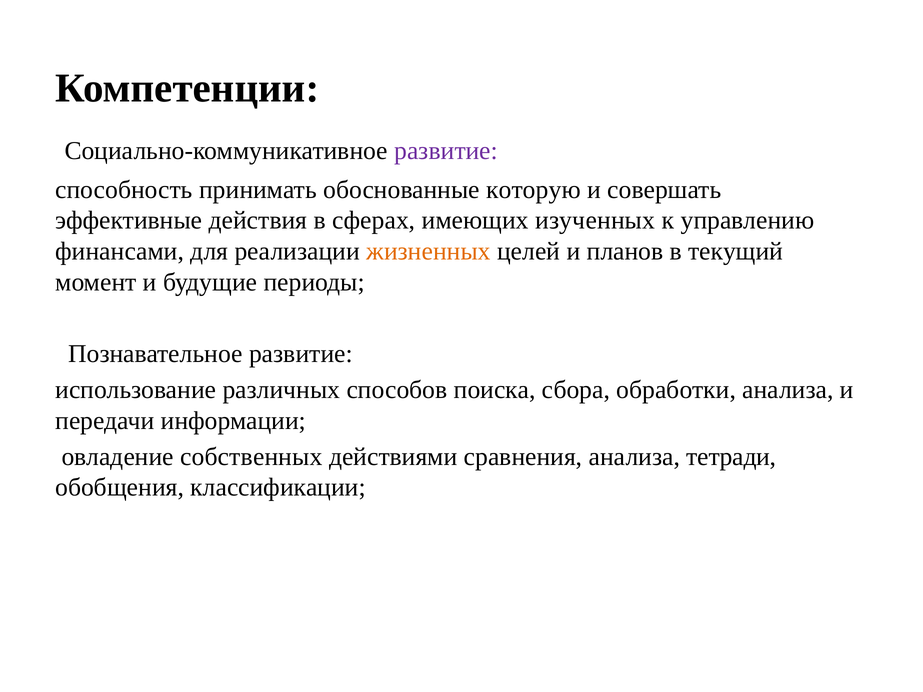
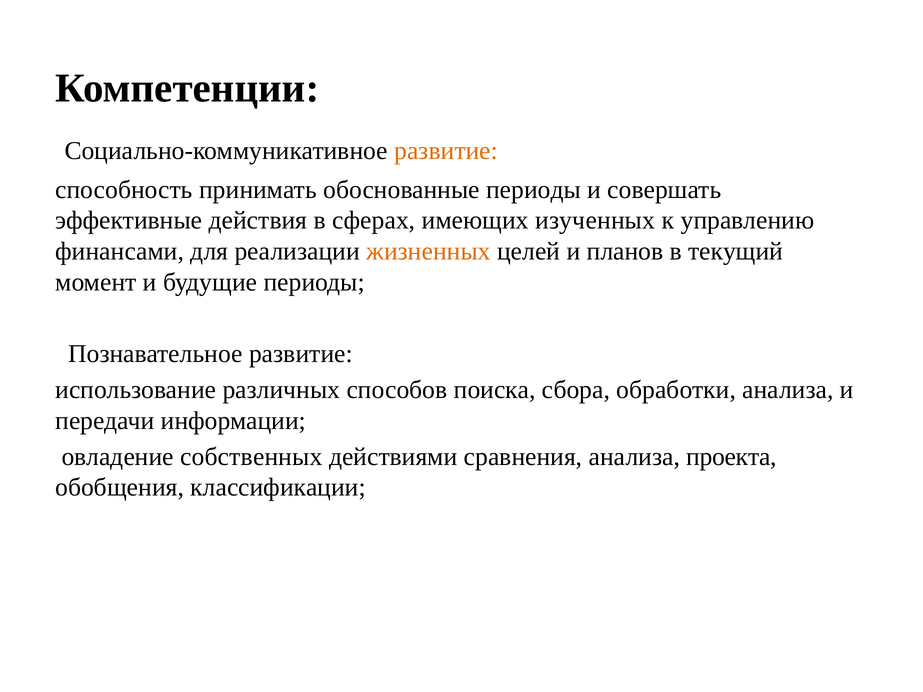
развитие at (446, 151) colour: purple -> orange
обоснованные которую: которую -> периоды
тетради: тетради -> проекта
